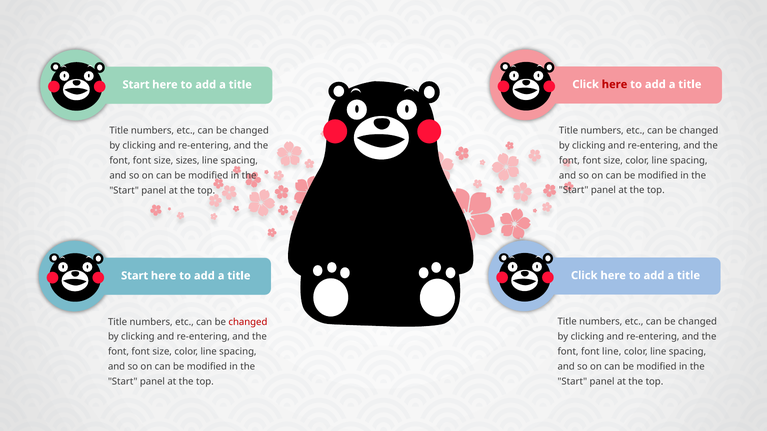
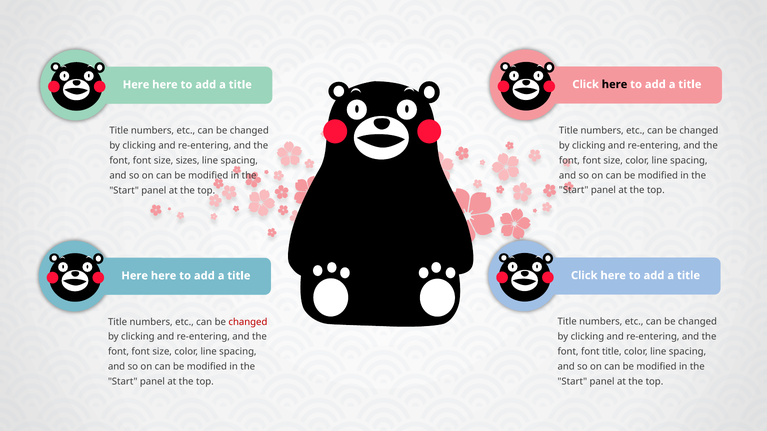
here at (615, 84) colour: red -> black
Start at (136, 85): Start -> Here
Start at (135, 276): Start -> Here
font line: line -> title
